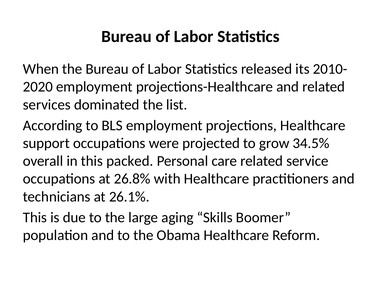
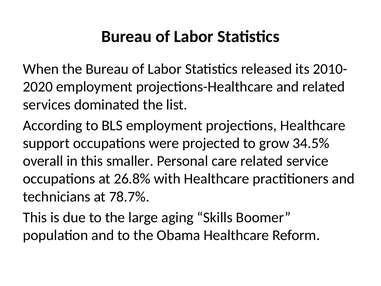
packed: packed -> smaller
26.1%: 26.1% -> 78.7%
